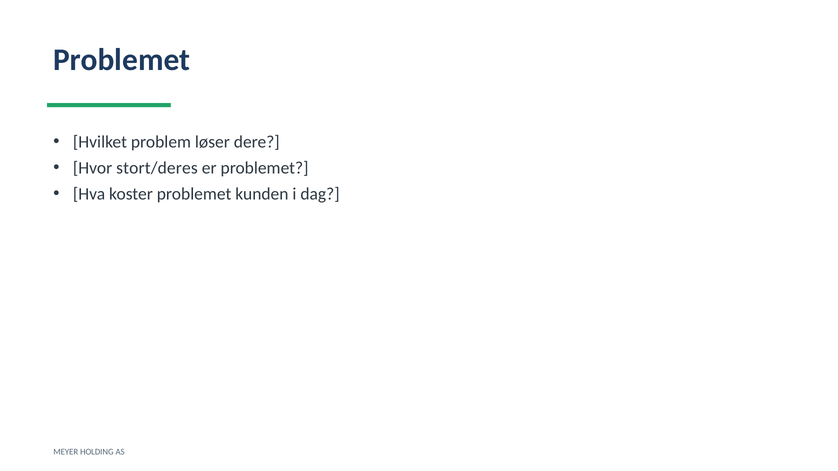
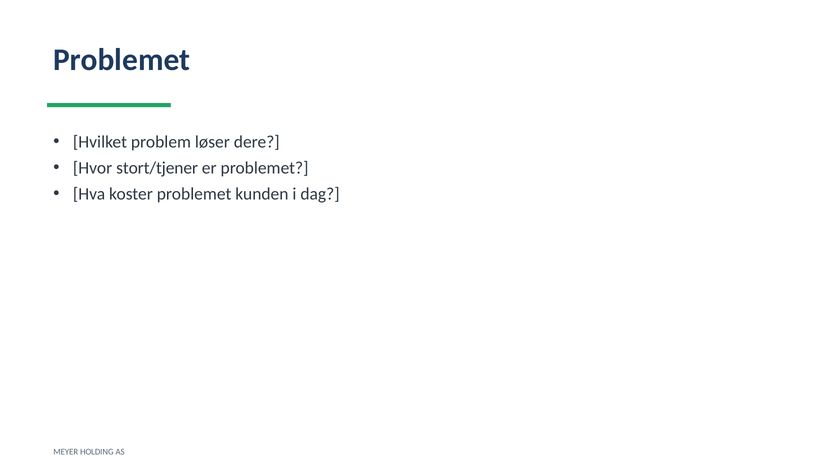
stort/deres: stort/deres -> stort/tjener
